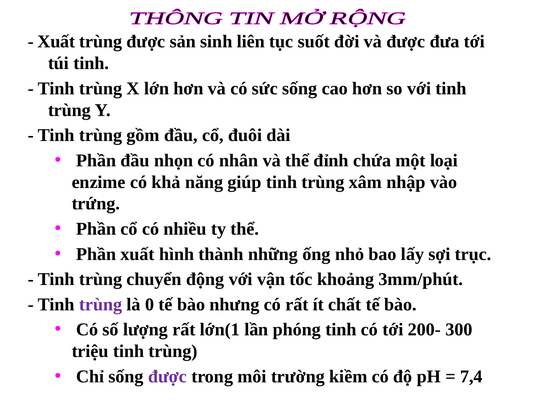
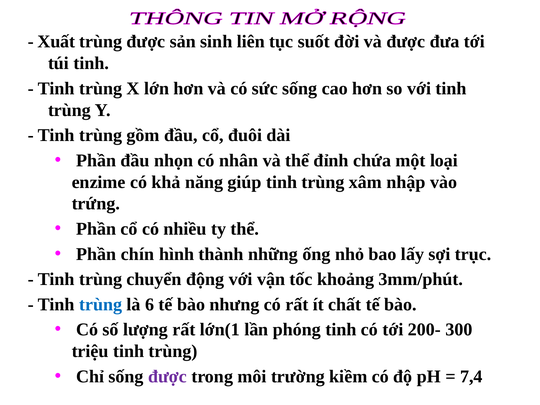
Phần xuất: xuất -> chín
trùng at (101, 304) colour: purple -> blue
0: 0 -> 6
